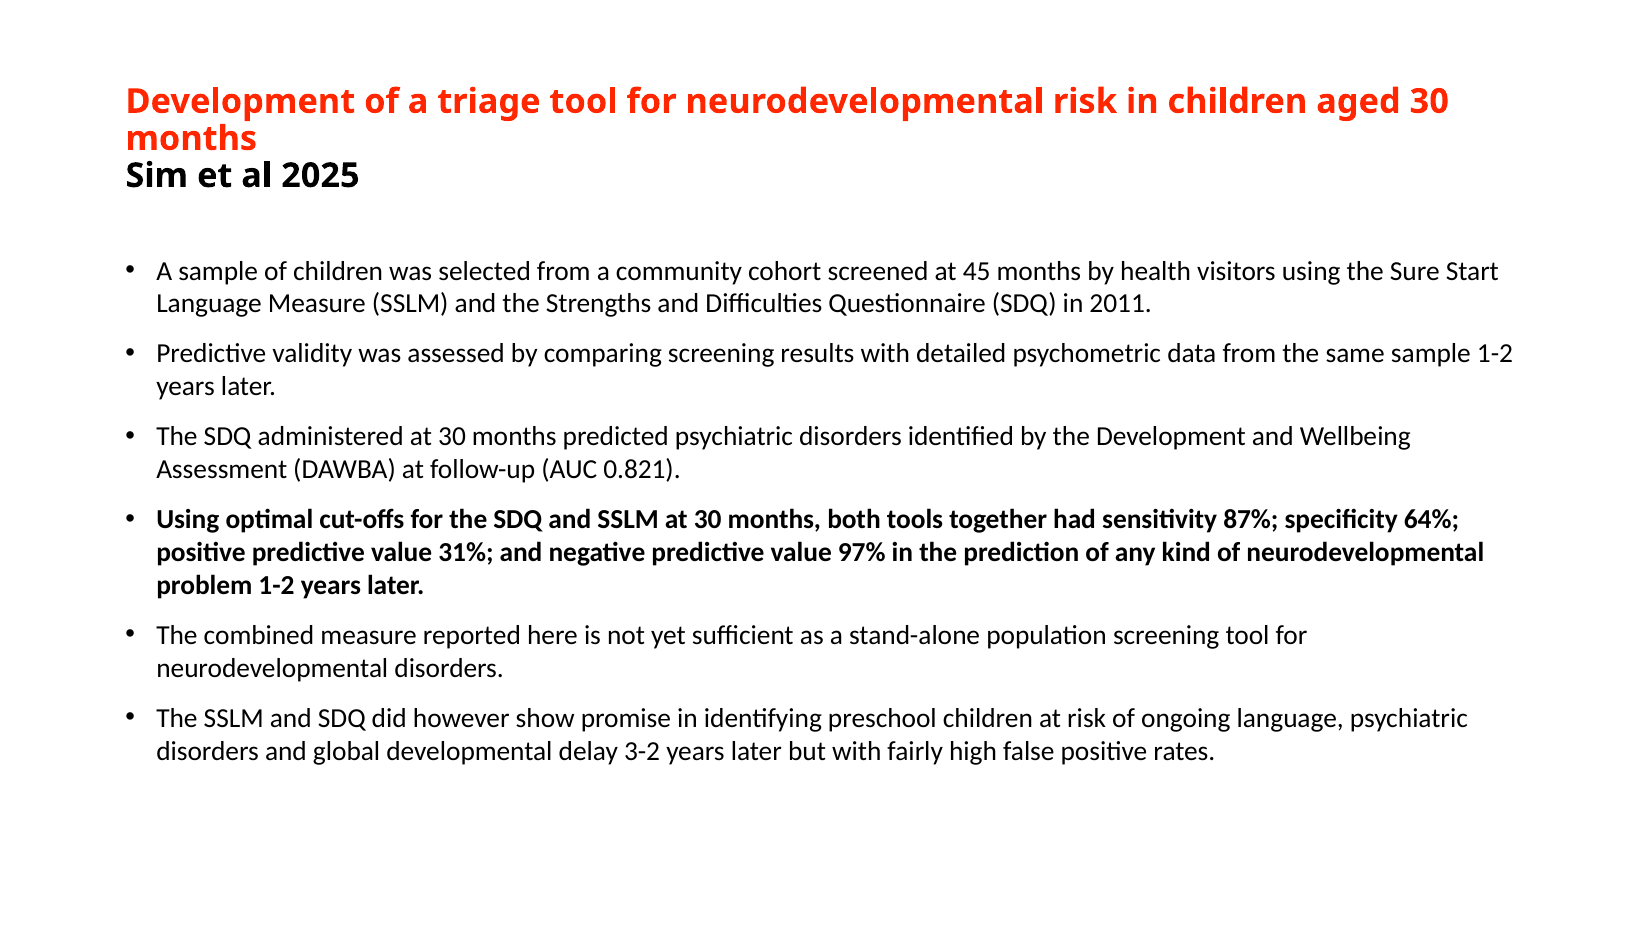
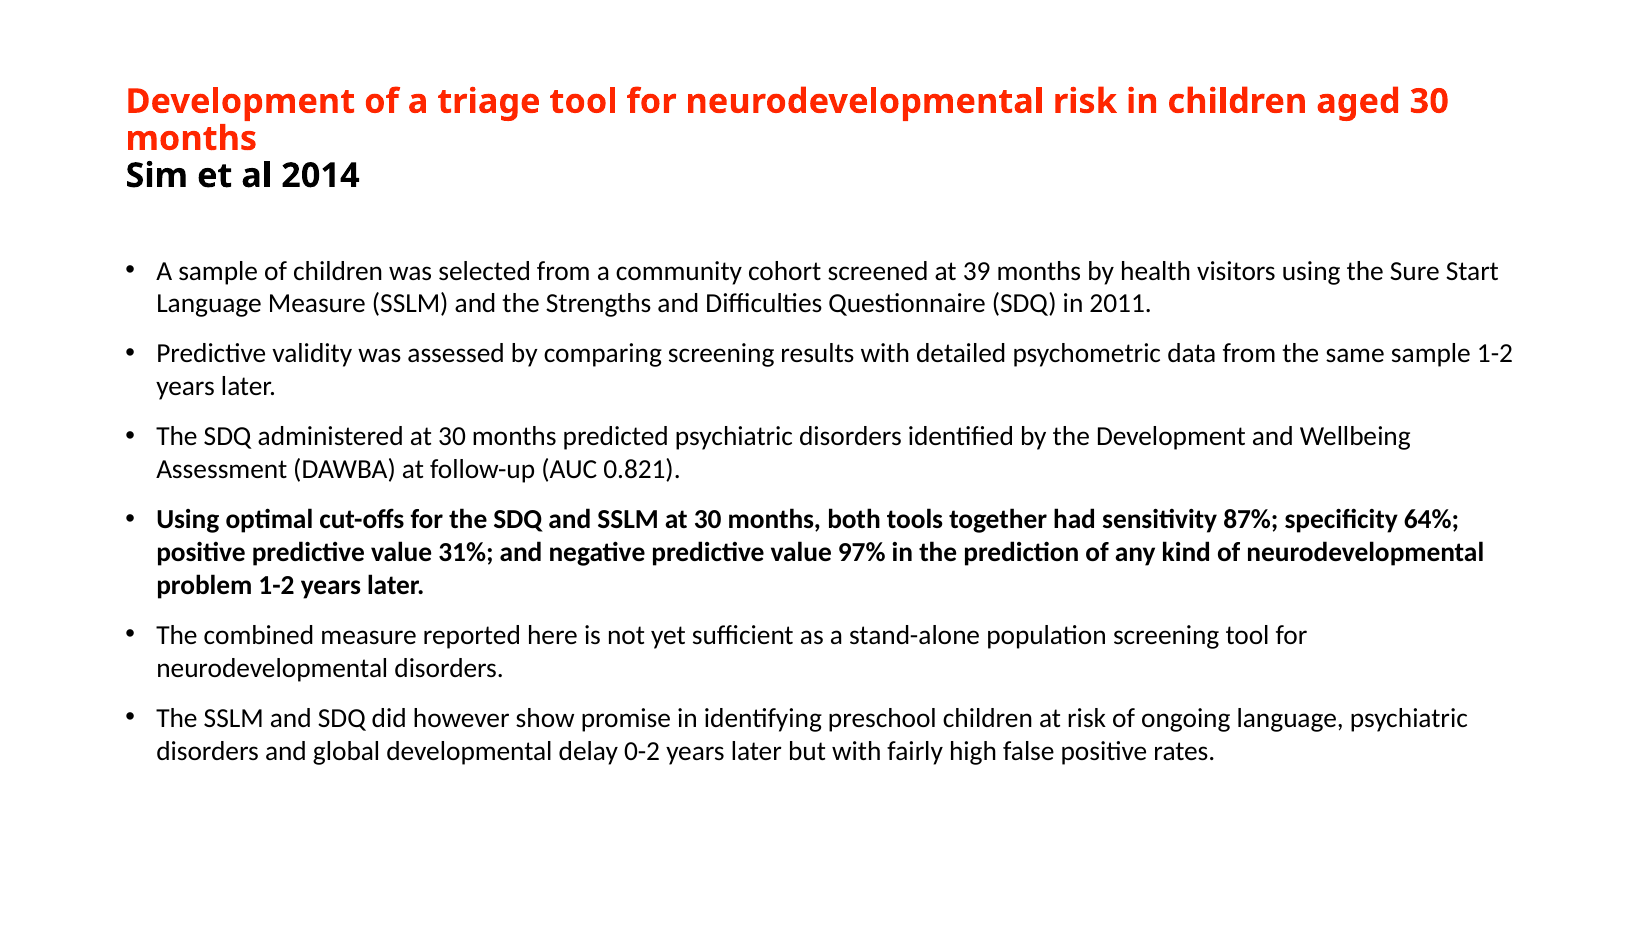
2025: 2025 -> 2014
45: 45 -> 39
3-2: 3-2 -> 0-2
